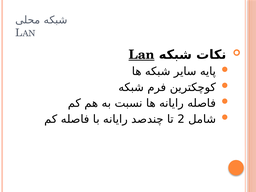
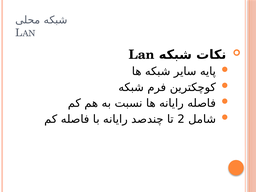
Lan underline: present -> none
